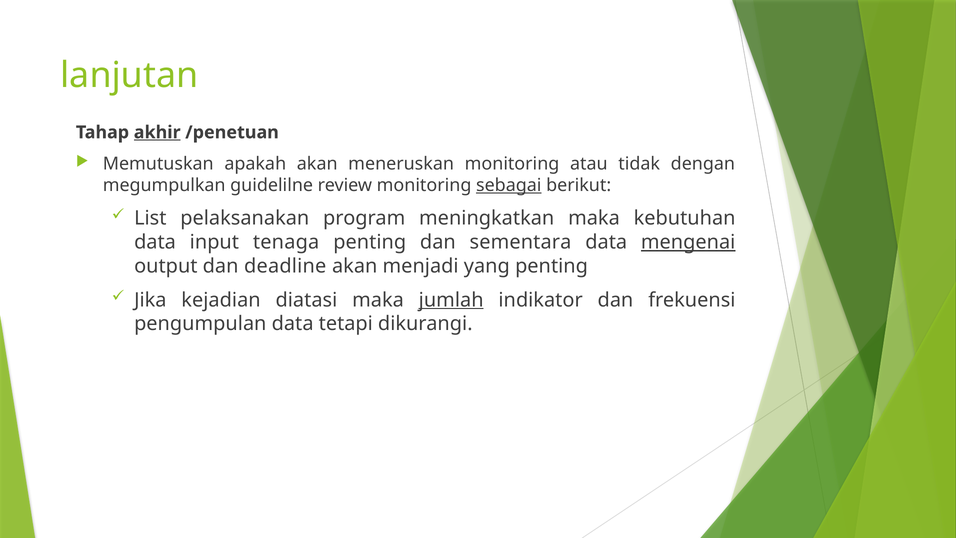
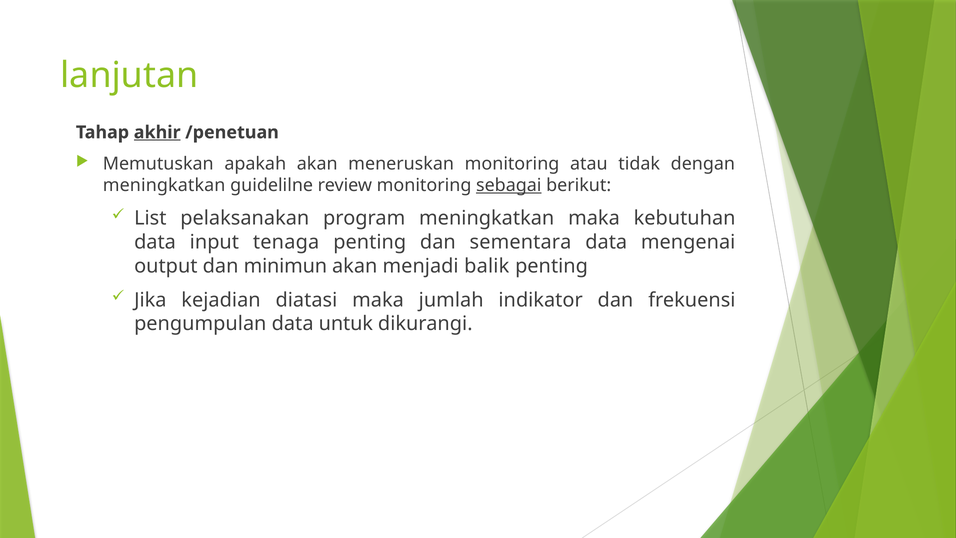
megumpulkan at (164, 185): megumpulkan -> meningkatkan
mengenai underline: present -> none
deadline: deadline -> minimun
yang: yang -> balik
jumlah underline: present -> none
tetapi: tetapi -> untuk
